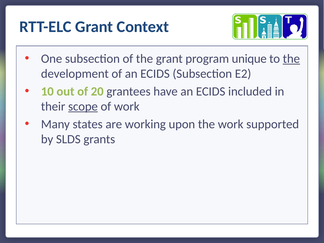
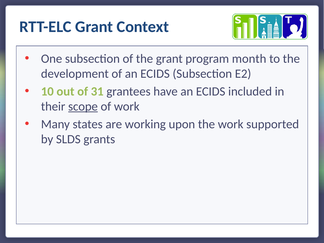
unique: unique -> month
the at (291, 59) underline: present -> none
20: 20 -> 31
